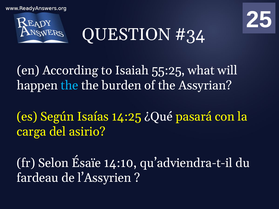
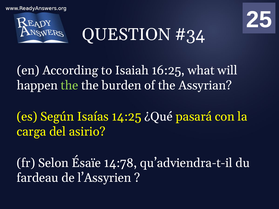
55:25: 55:25 -> 16:25
the at (70, 85) colour: light blue -> light green
14:10: 14:10 -> 14:78
